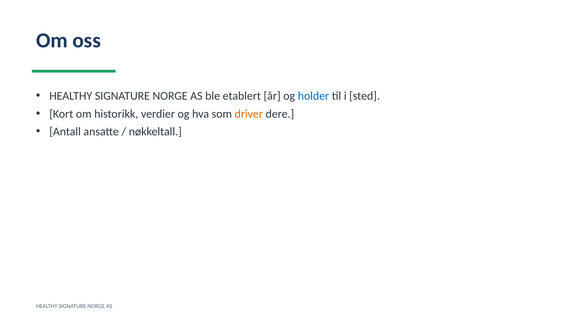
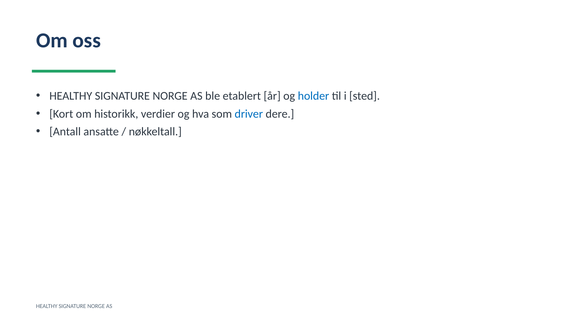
driver colour: orange -> blue
